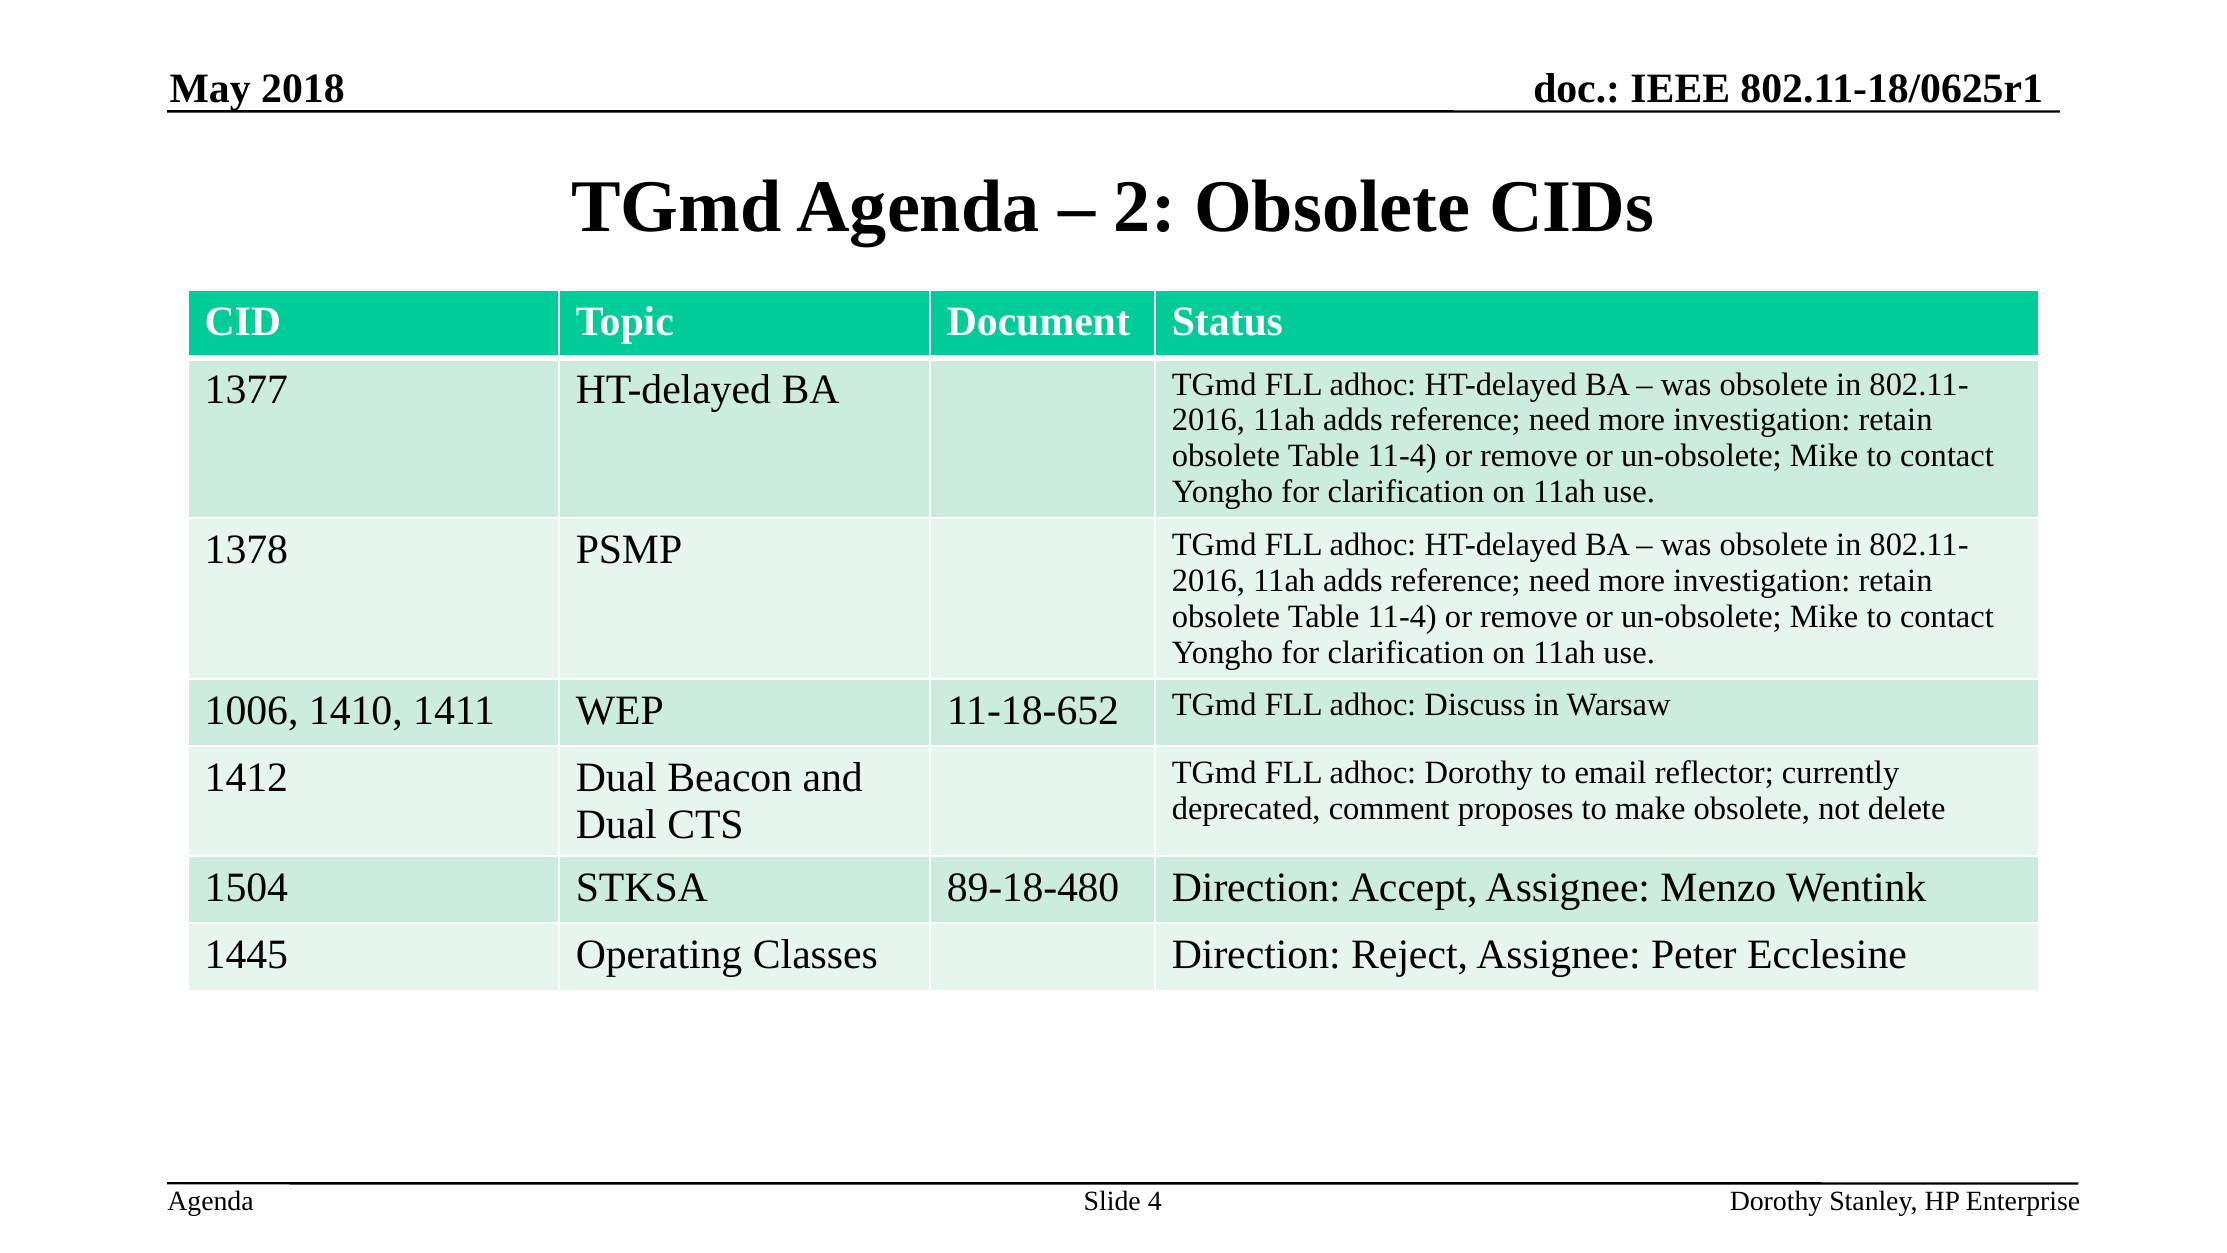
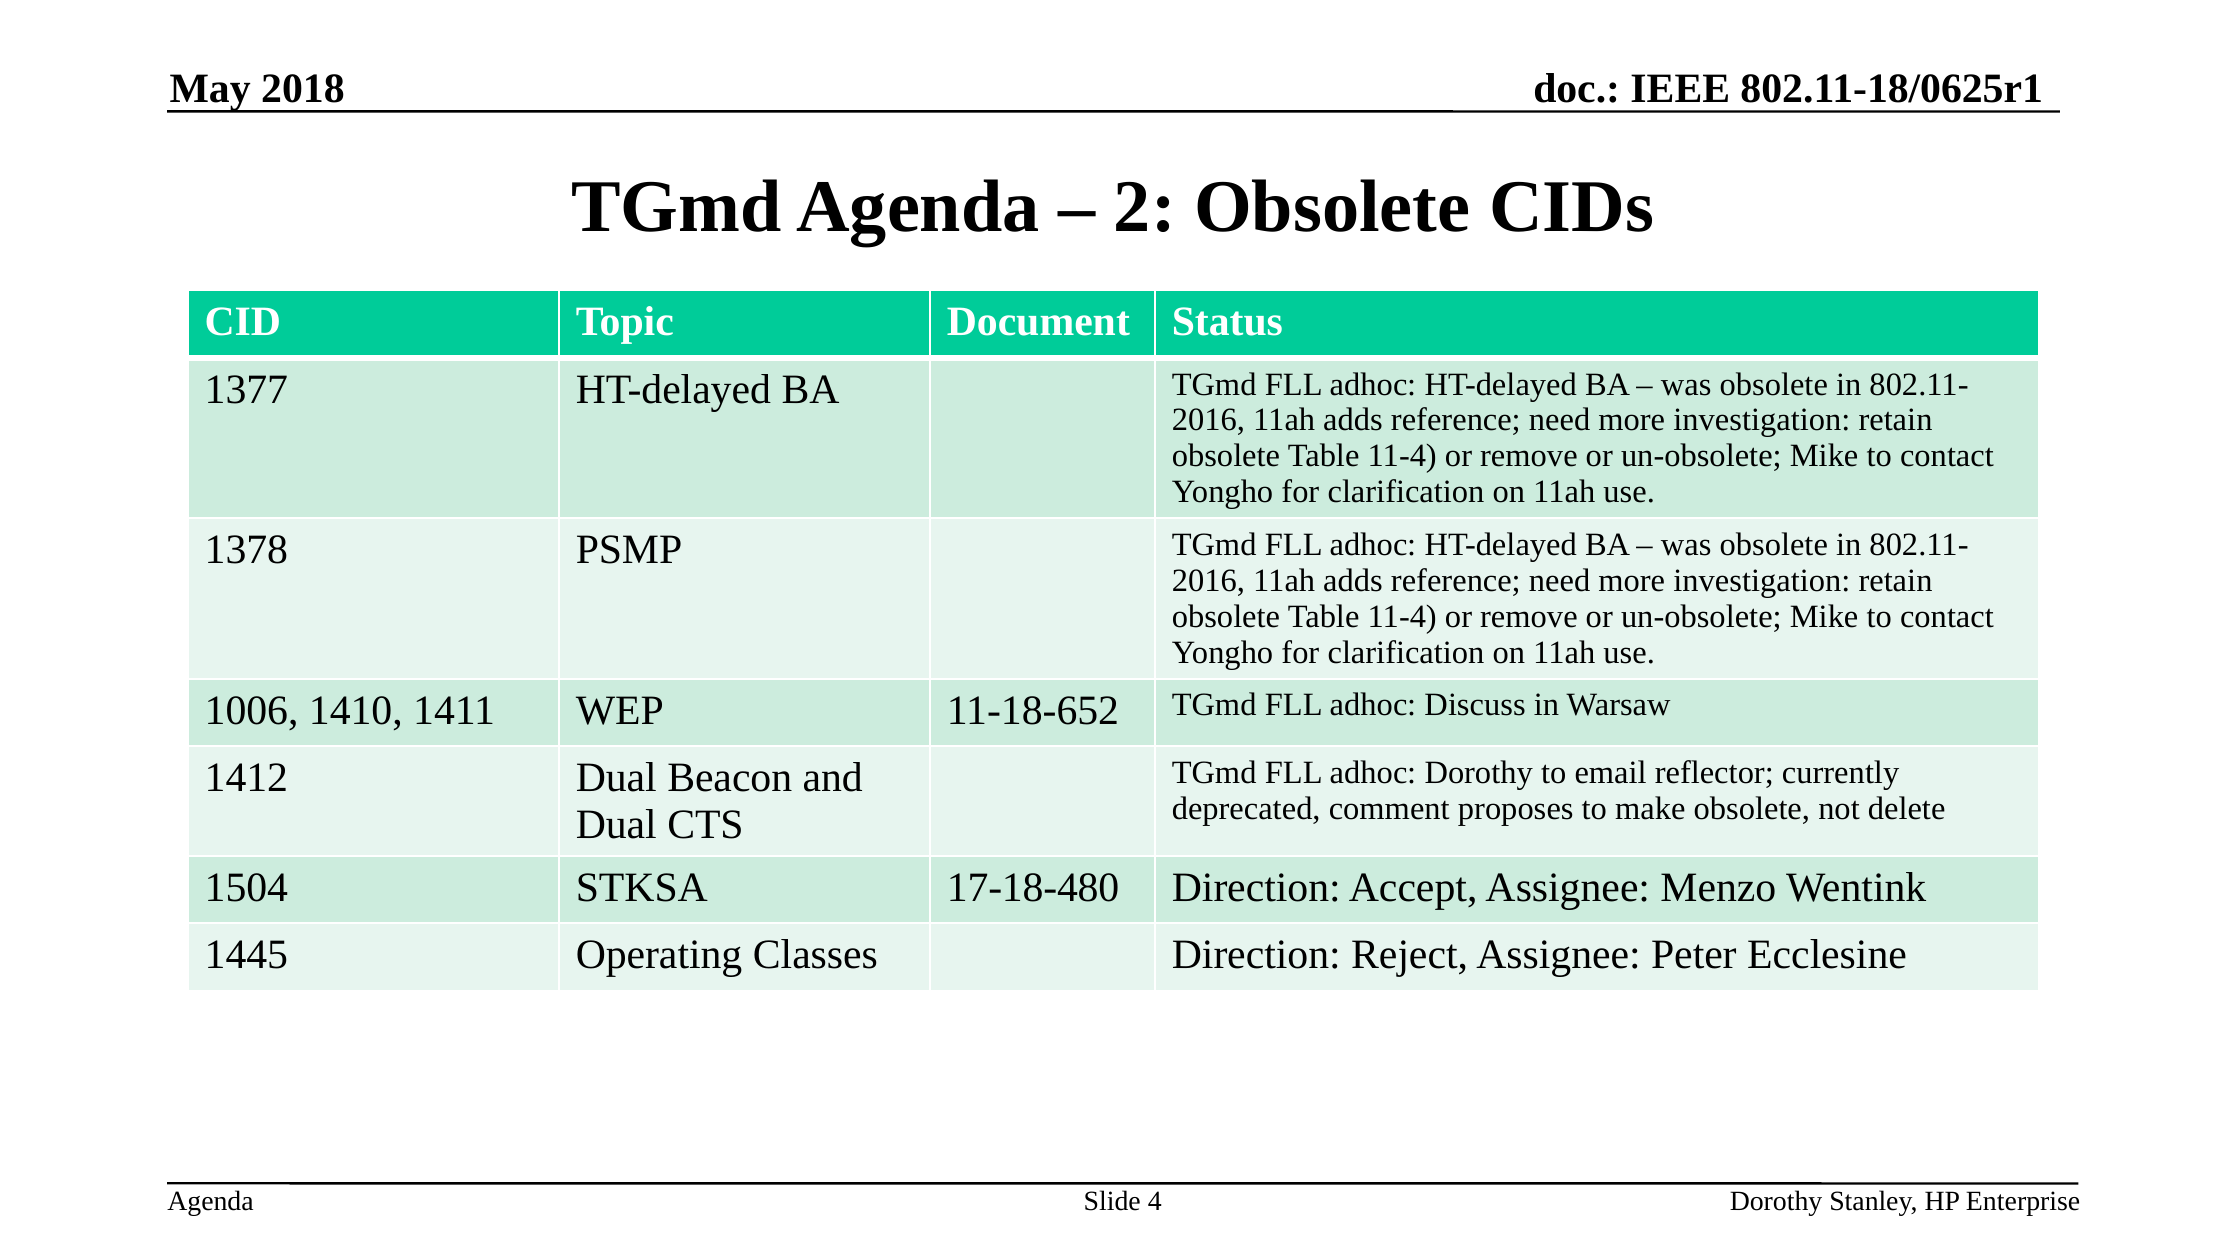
89-18-480: 89-18-480 -> 17-18-480
